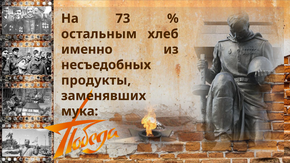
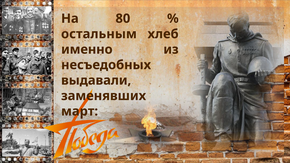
73: 73 -> 80
продукты: продукты -> выдавали
мука: мука -> март
